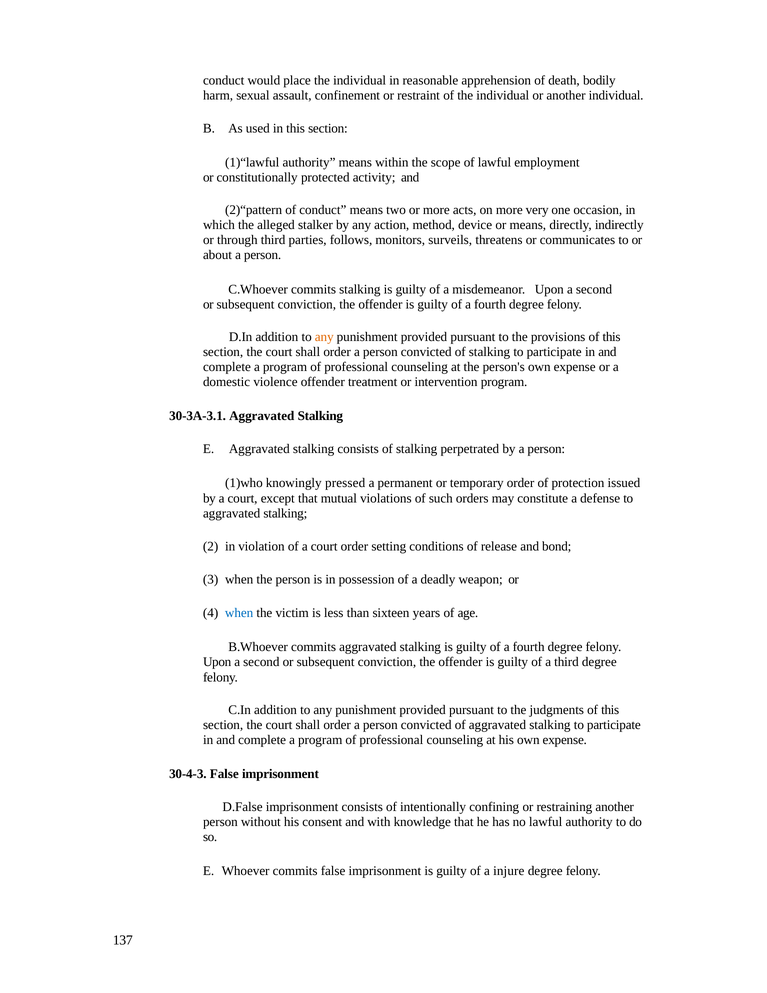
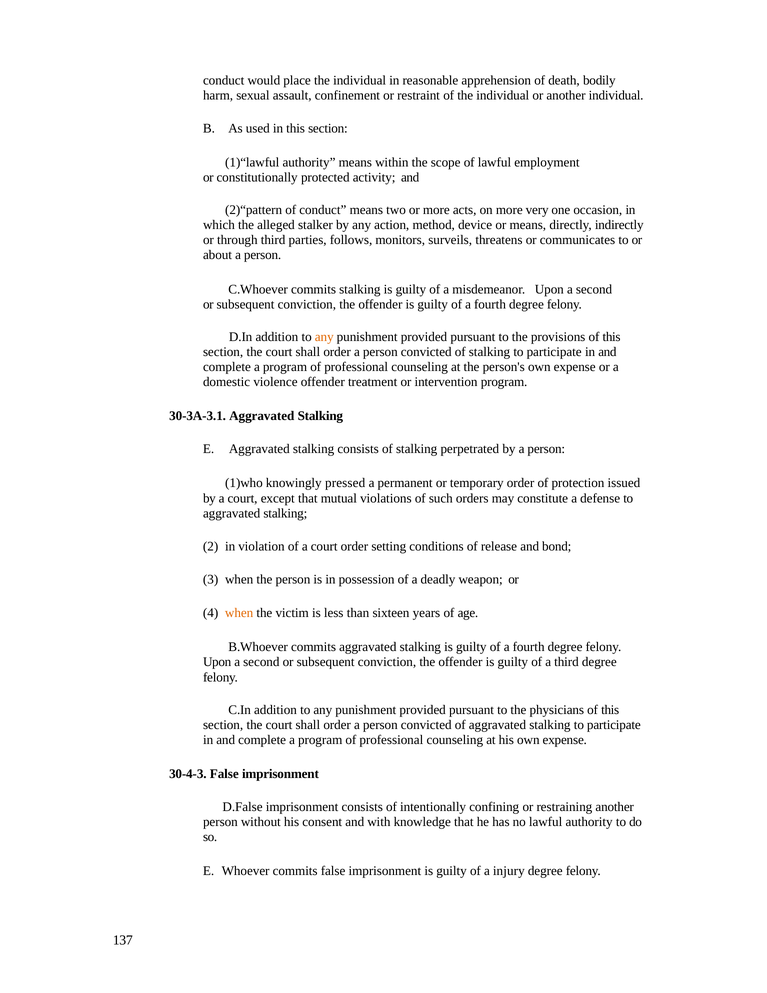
when at (239, 613) colour: blue -> orange
judgments: judgments -> physicians
injure: injure -> injury
